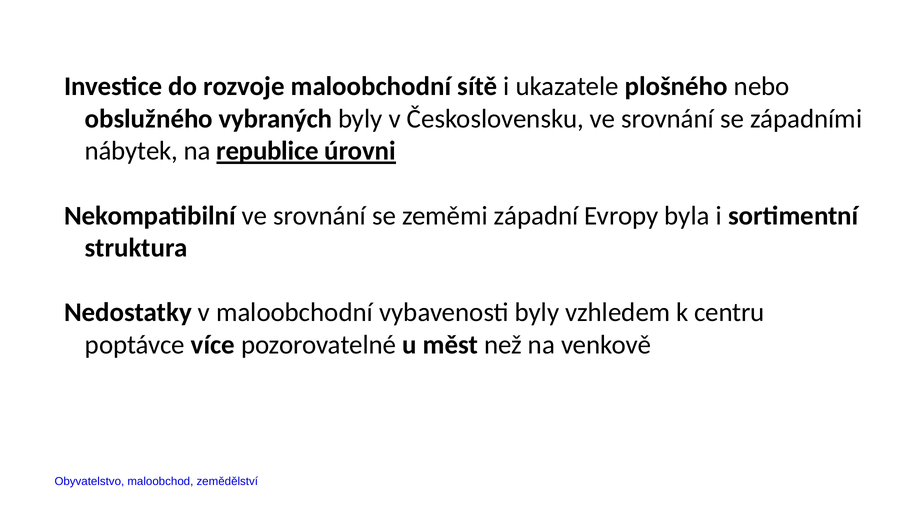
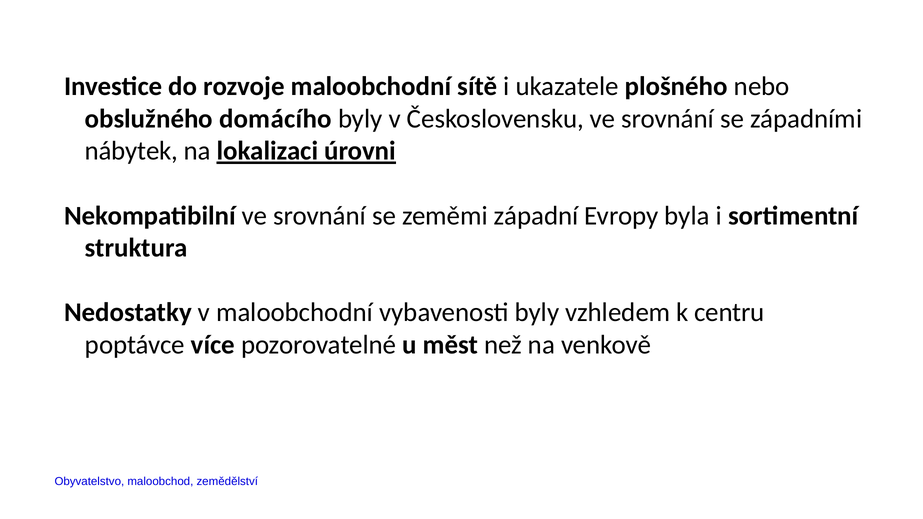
vybraných: vybraných -> domácího
republice: republice -> lokalizaci
